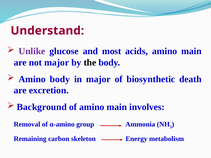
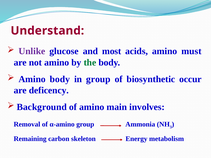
acids amino main: main -> must
not major: major -> amino
the colour: black -> green
in major: major -> group
death: death -> occur
excretion: excretion -> deficency
